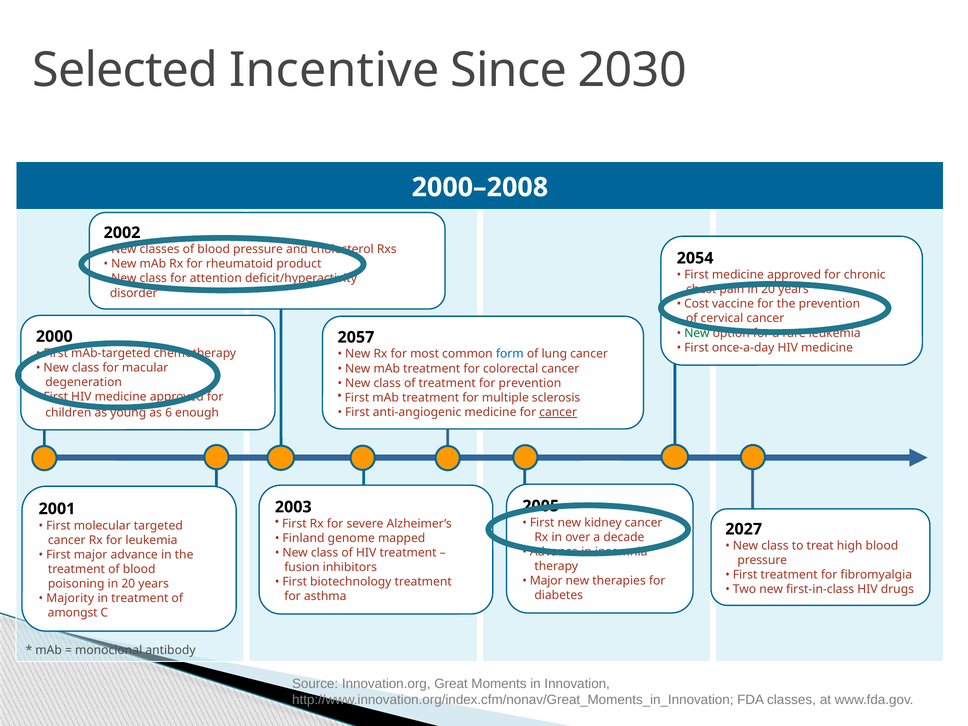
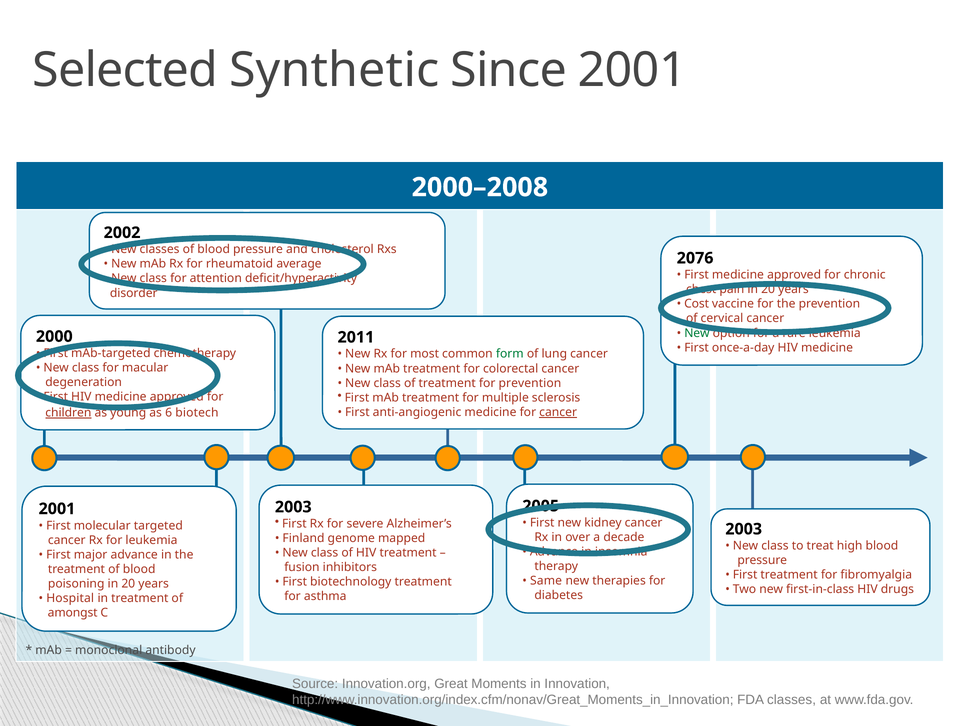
Incentive: Incentive -> Synthetic
Since 2030: 2030 -> 2001
2054: 2054 -> 2076
product: product -> average
2057: 2057 -> 2011
form colour: blue -> green
children underline: none -> present
enough: enough -> biotech
2027 at (744, 529): 2027 -> 2003
Major at (546, 581): Major -> Same
Majority: Majority -> Hospital
